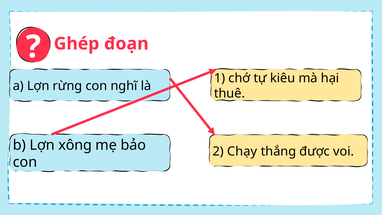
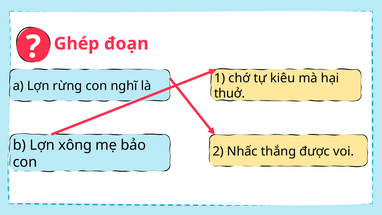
thuê: thuê -> thuở
Chạy: Chạy -> Nhấc
